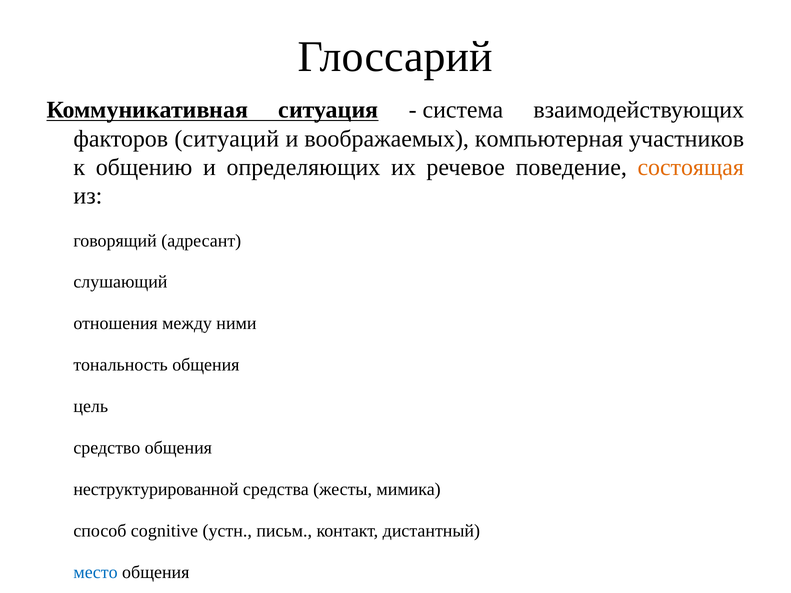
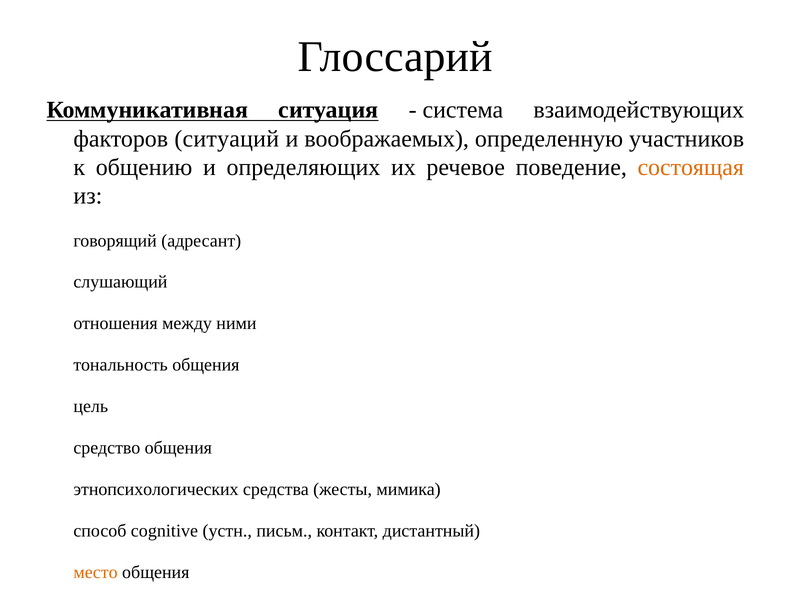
компьютерная: компьютерная -> определенную
неструктурированной: неструктурированной -> этнопсихологических
место colour: blue -> orange
